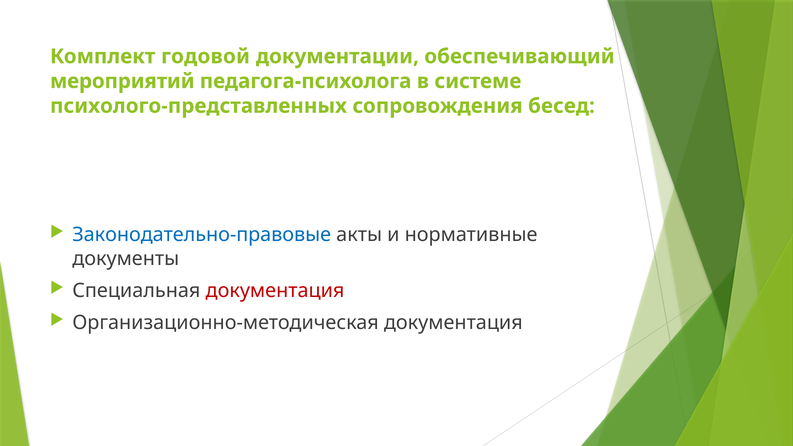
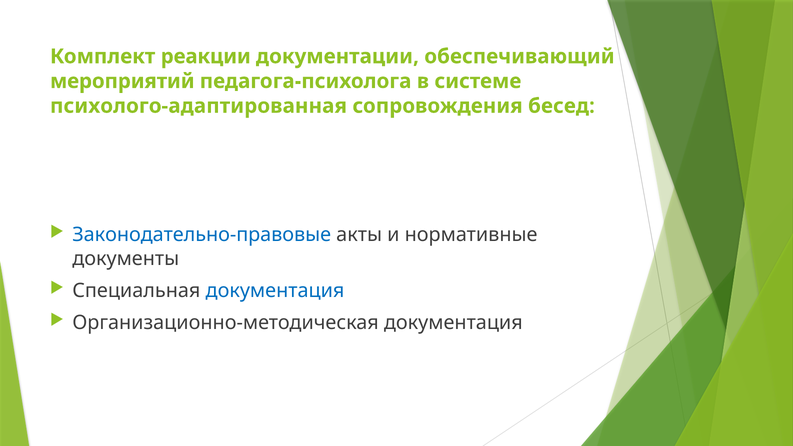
годовой: годовой -> реакции
психолого-представленных: психолого-представленных -> психолого-адаптированная
документация at (275, 291) colour: red -> blue
